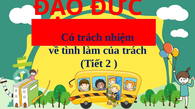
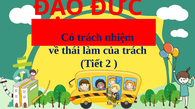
tình: tình -> thái
